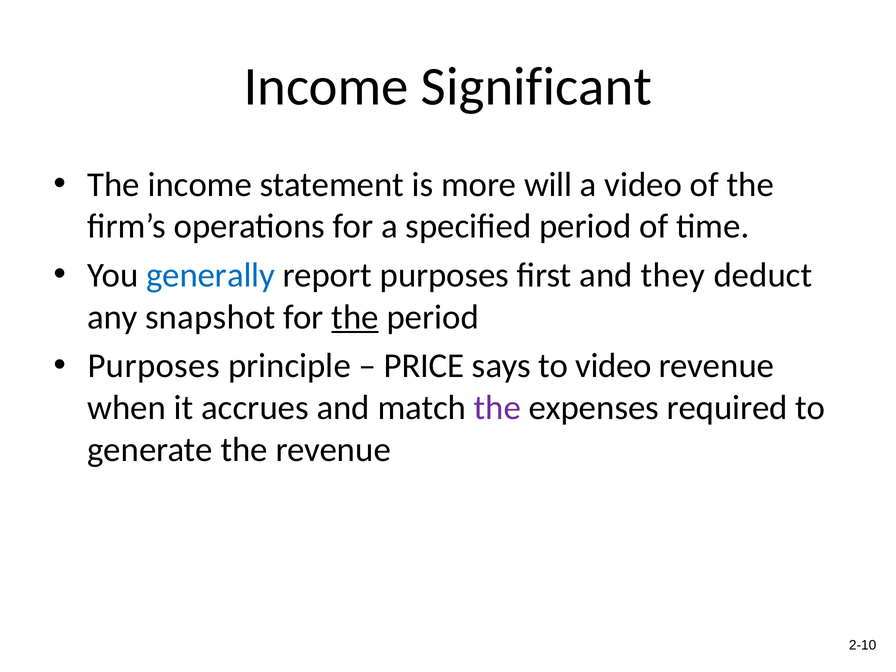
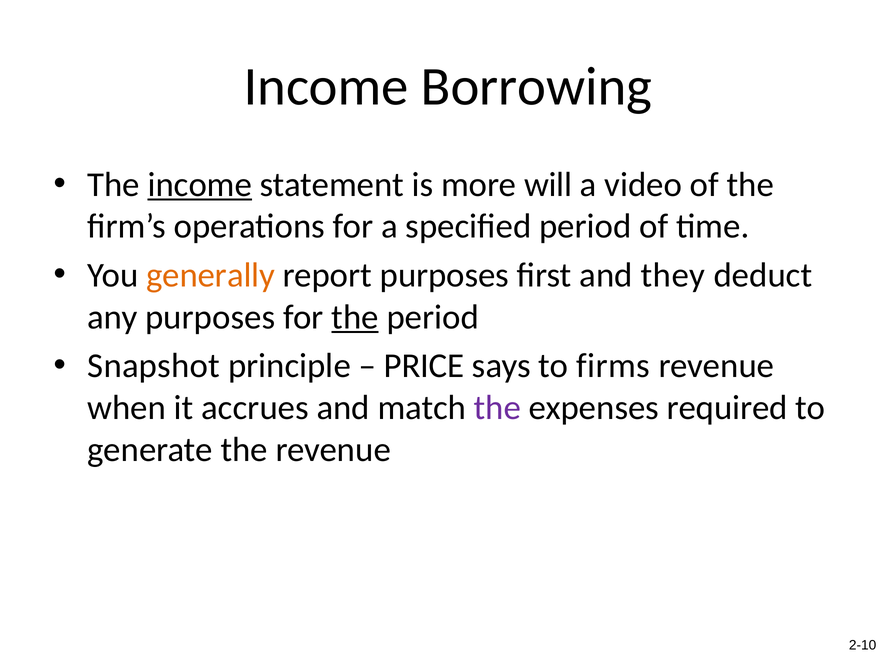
Significant: Significant -> Borrowing
income at (200, 185) underline: none -> present
generally colour: blue -> orange
any snapshot: snapshot -> purposes
Purposes at (154, 366): Purposes -> Snapshot
to video: video -> firms
